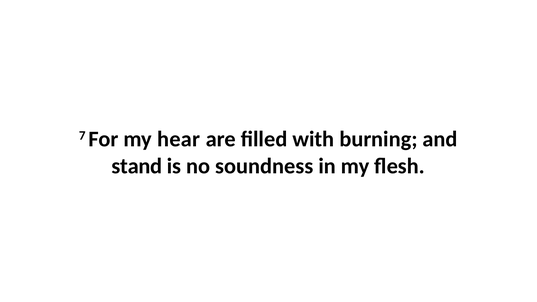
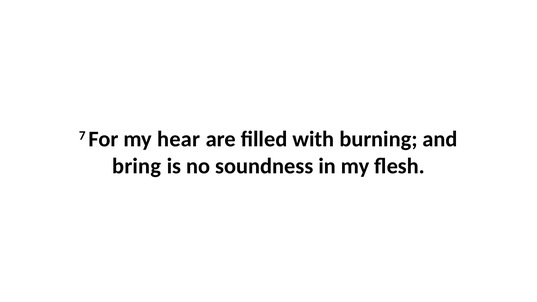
stand: stand -> bring
